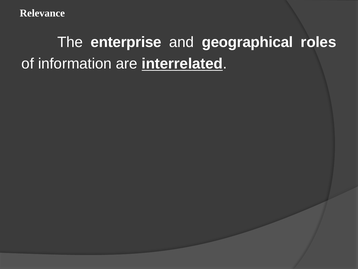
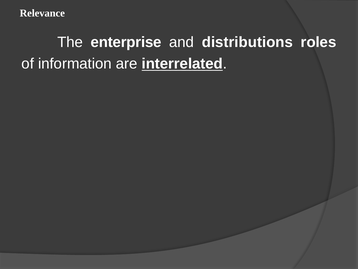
geographical: geographical -> distributions
